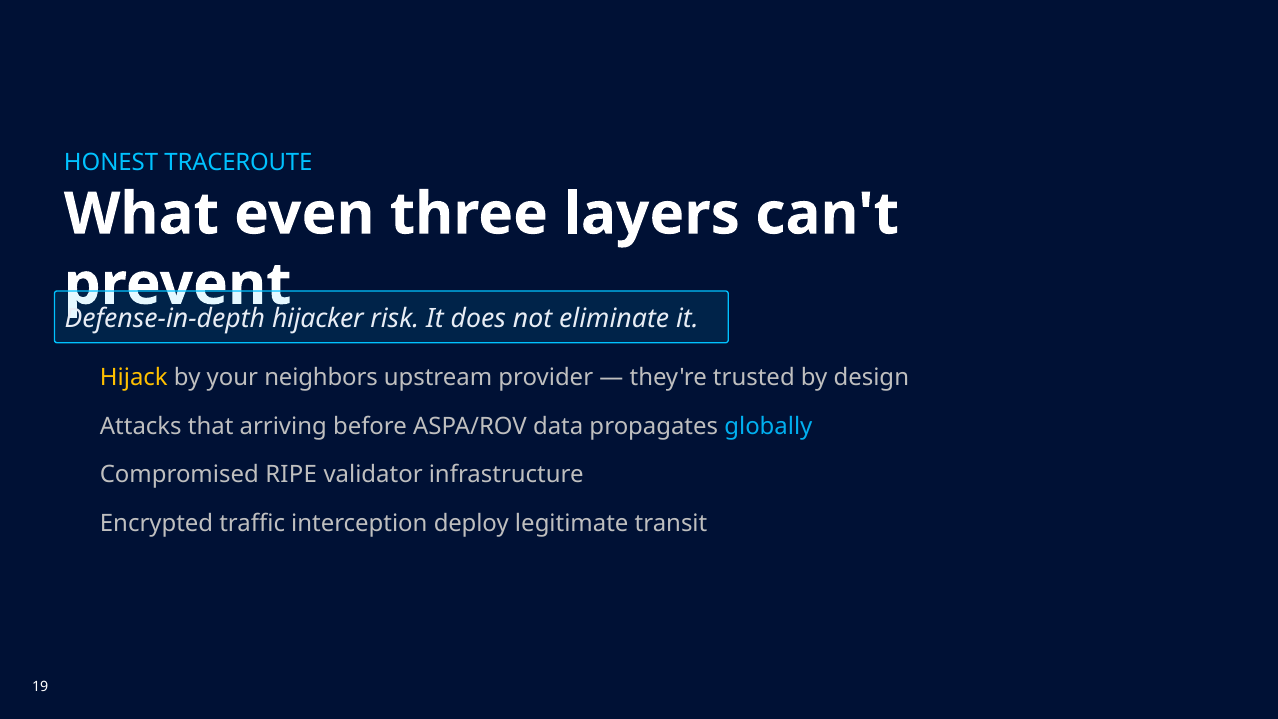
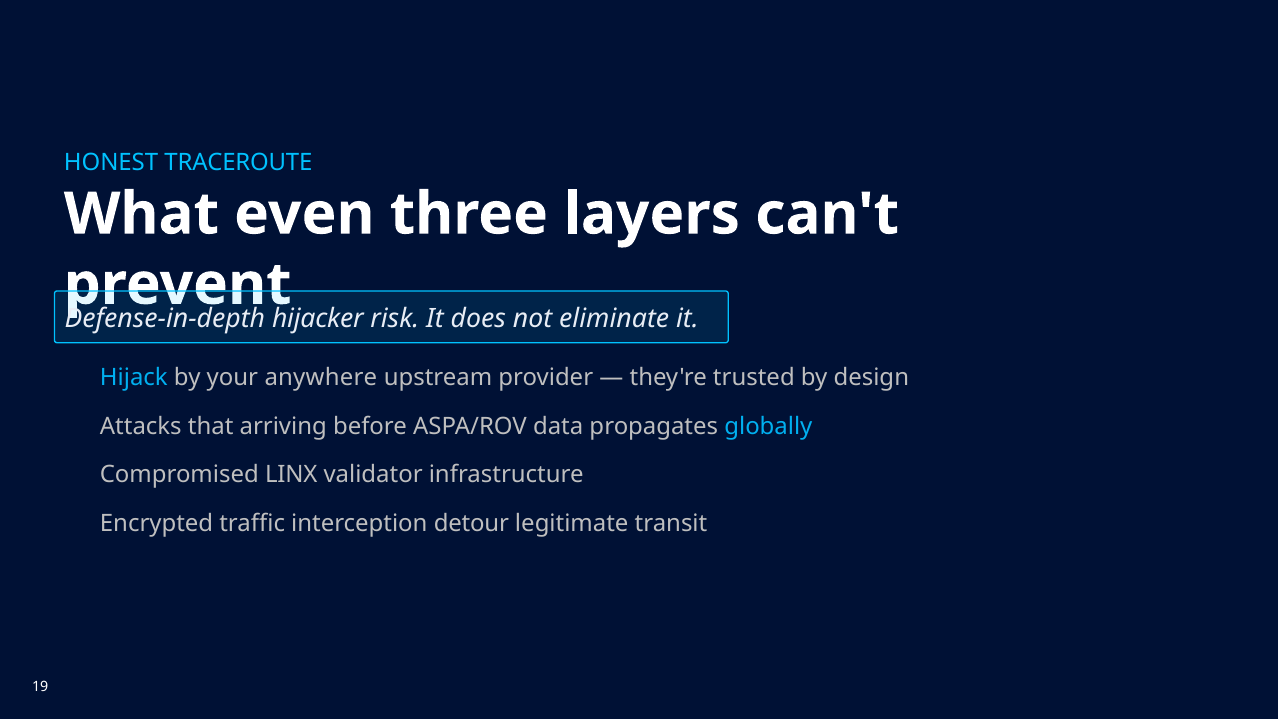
Hijack colour: yellow -> light blue
neighbors: neighbors -> anywhere
RIPE: RIPE -> LINX
deploy: deploy -> detour
